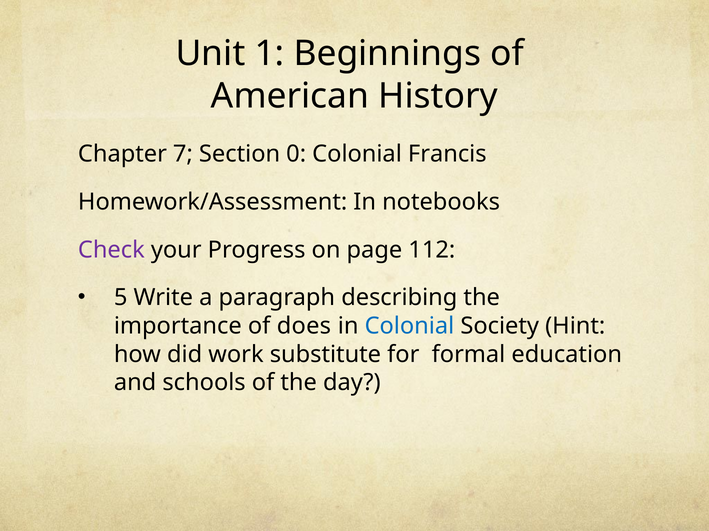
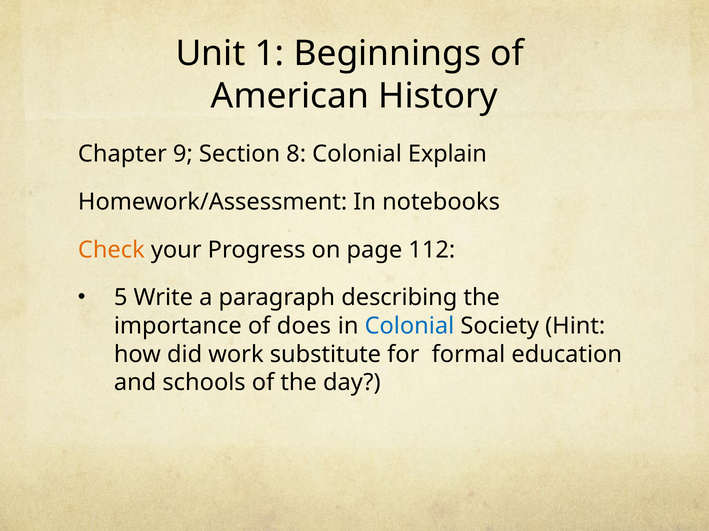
7: 7 -> 9
0: 0 -> 8
Francis: Francis -> Explain
Check colour: purple -> orange
